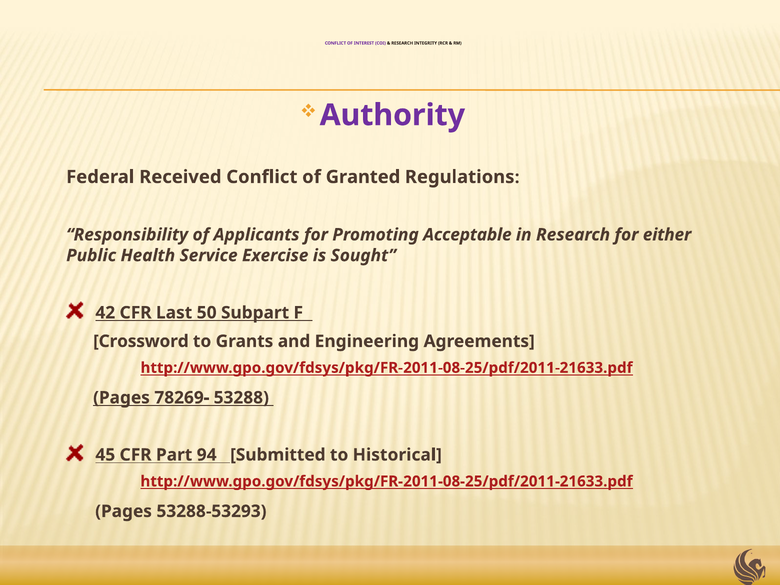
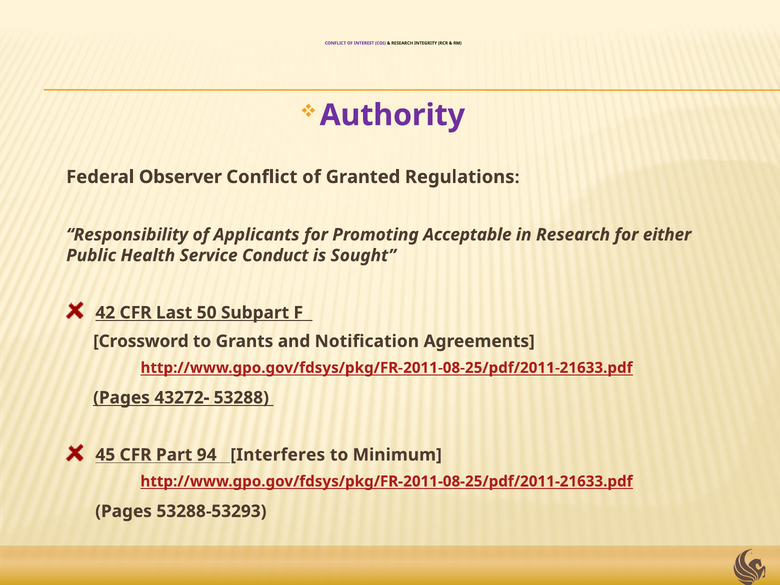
Received: Received -> Observer
Exercise: Exercise -> Conduct
Engineering: Engineering -> Notification
78269-: 78269- -> 43272-
Submitted: Submitted -> Interferes
Historical: Historical -> Minimum
